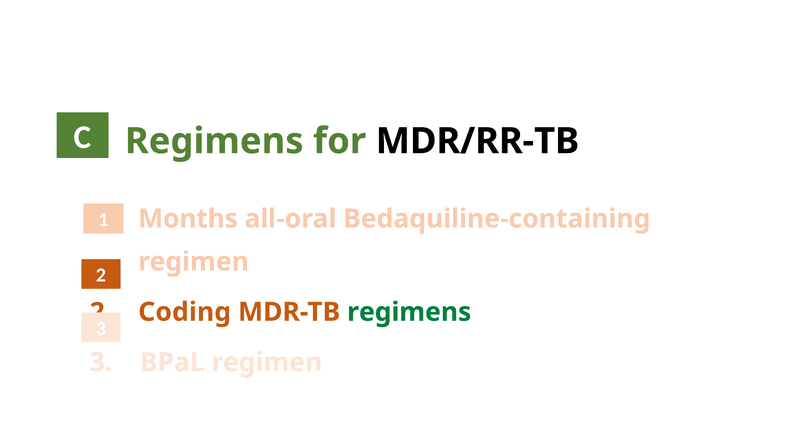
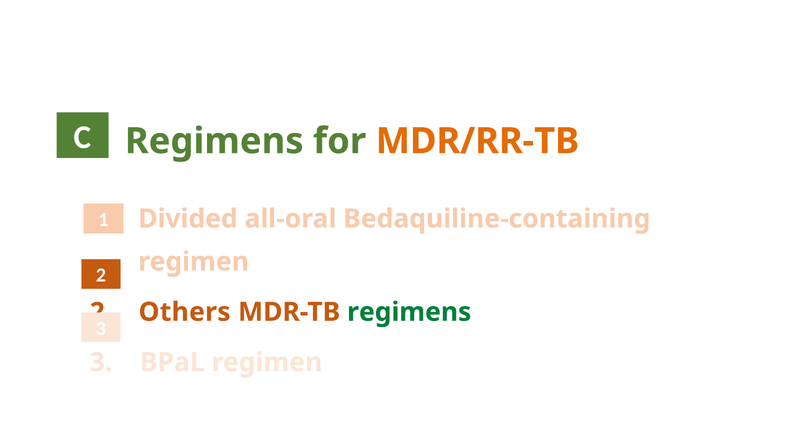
MDR/RR-TB colour: black -> orange
Months: Months -> Divided
Coding: Coding -> Others
